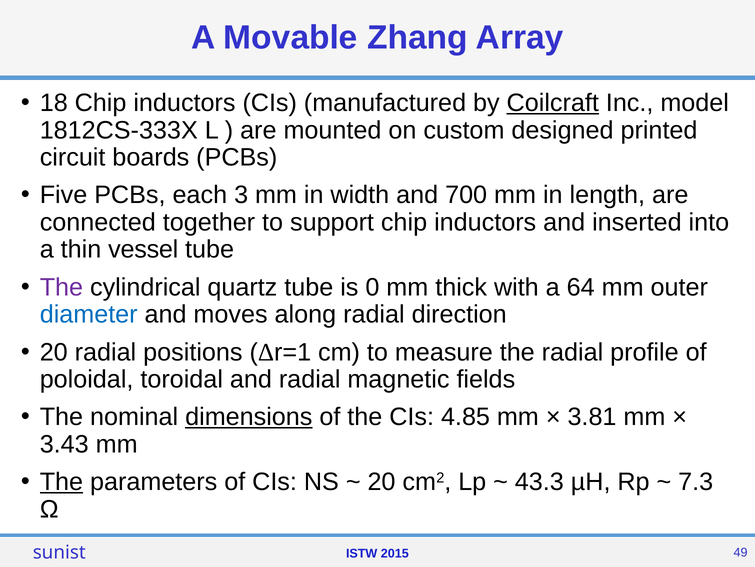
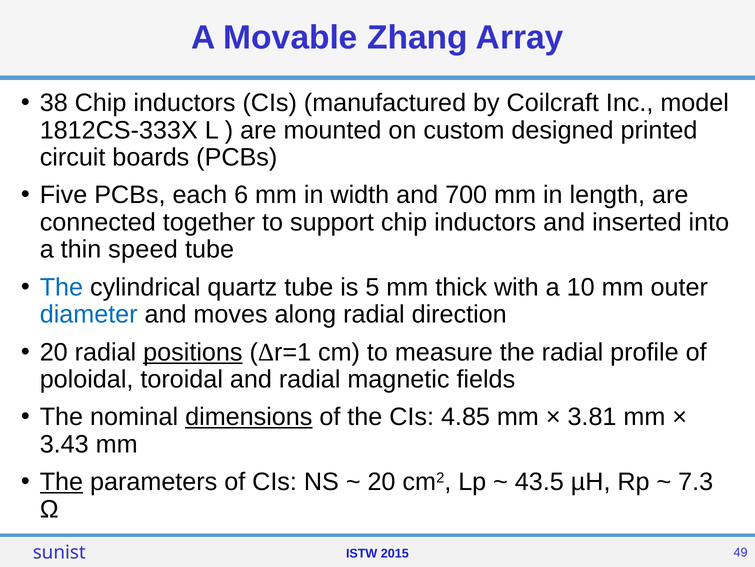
18: 18 -> 38
Coilcraft underline: present -> none
3: 3 -> 6
vessel: vessel -> speed
The at (61, 287) colour: purple -> blue
0: 0 -> 5
64: 64 -> 10
positions underline: none -> present
43.3: 43.3 -> 43.5
